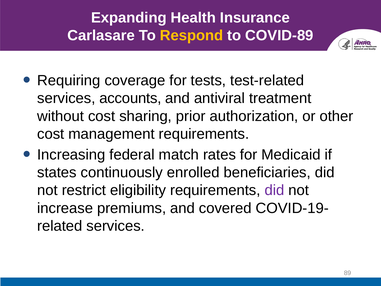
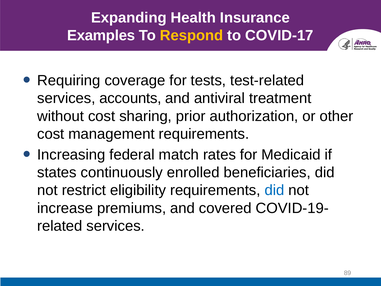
Carlasare: Carlasare -> Examples
COVID-89: COVID-89 -> COVID-17
did at (274, 190) colour: purple -> blue
